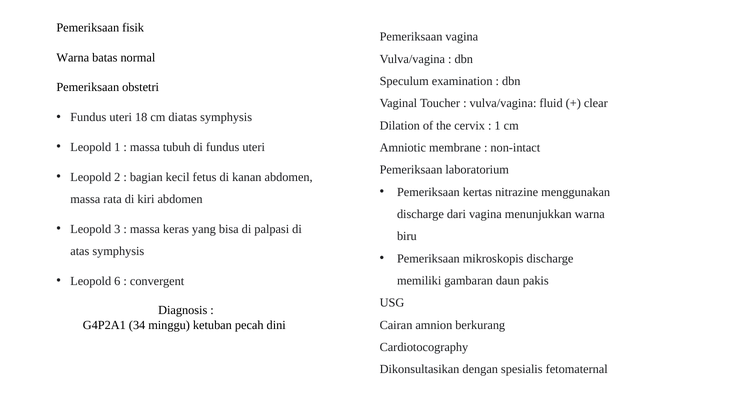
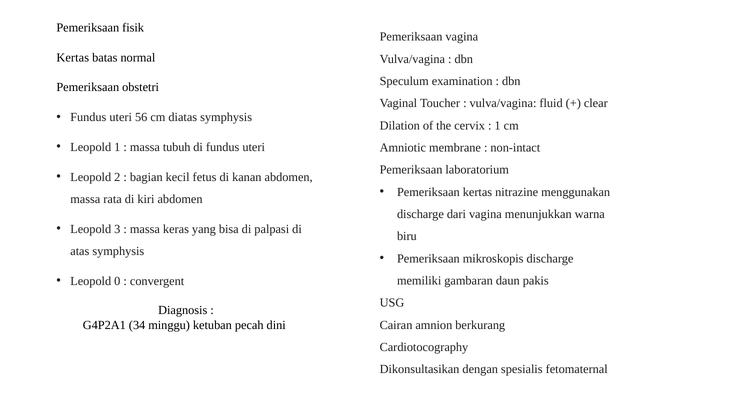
Warna at (73, 58): Warna -> Kertas
18: 18 -> 56
6: 6 -> 0
